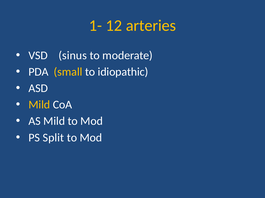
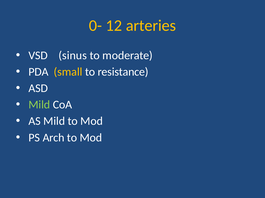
1-: 1- -> 0-
idiopathic: idiopathic -> resistance
Mild at (39, 105) colour: yellow -> light green
Split: Split -> Arch
